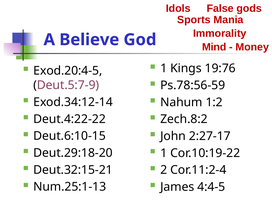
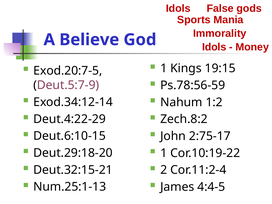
Mind at (214, 47): Mind -> Idols
19:76: 19:76 -> 19:15
Exod.20:4-5: Exod.20:4-5 -> Exod.20:7-5
Deut.4:22-22: Deut.4:22-22 -> Deut.4:22-29
2:27-17: 2:27-17 -> 2:75-17
